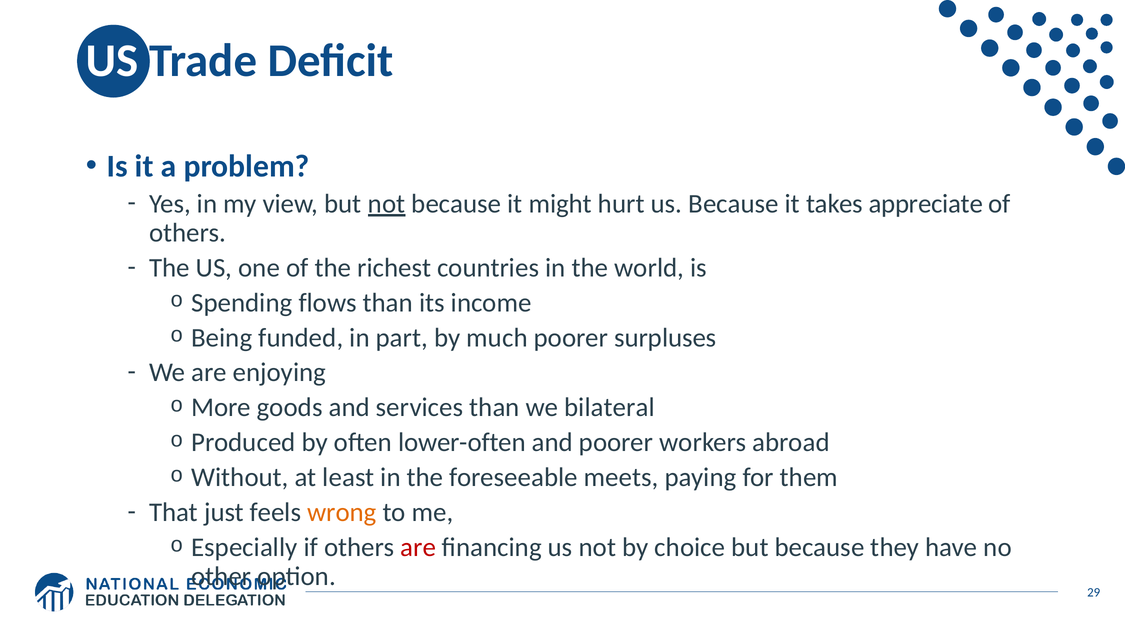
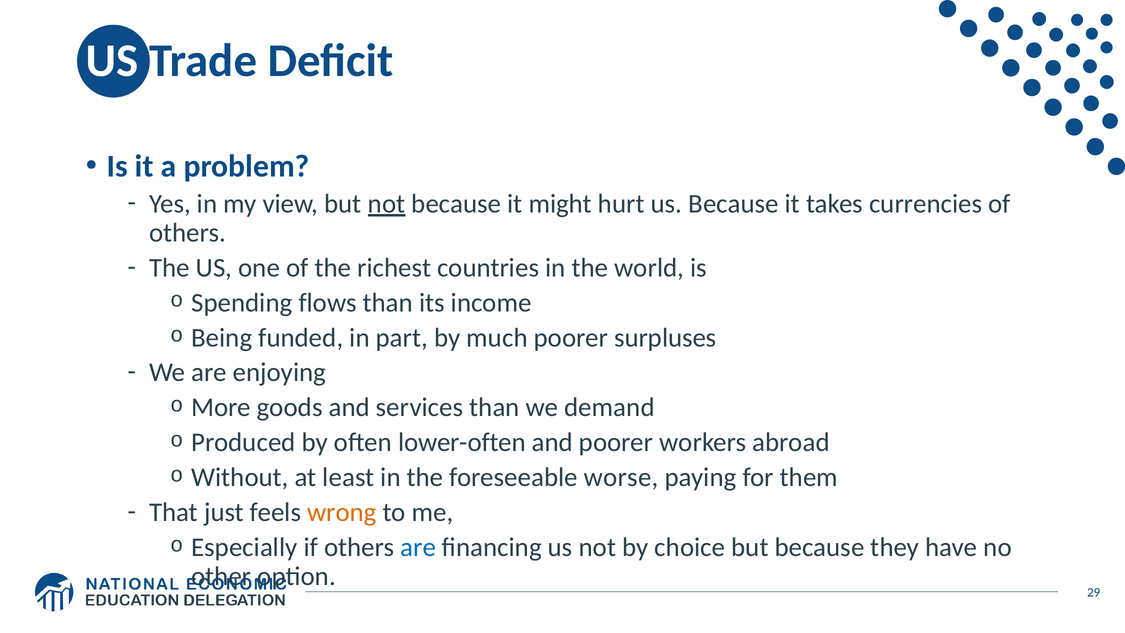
appreciate: appreciate -> currencies
bilateral: bilateral -> demand
meets: meets -> worse
are at (418, 547) colour: red -> blue
